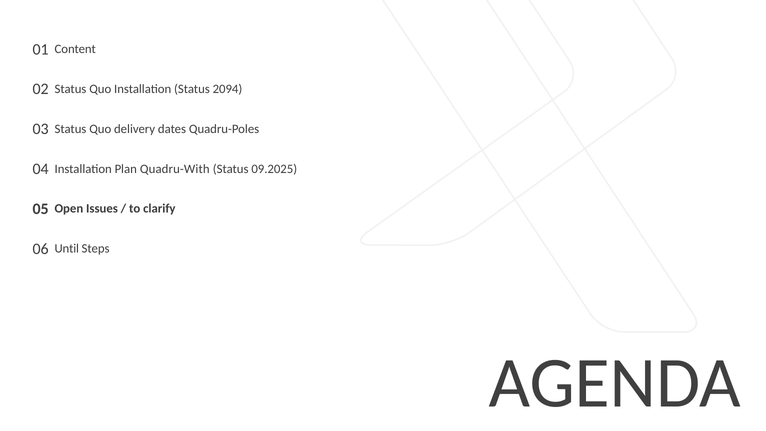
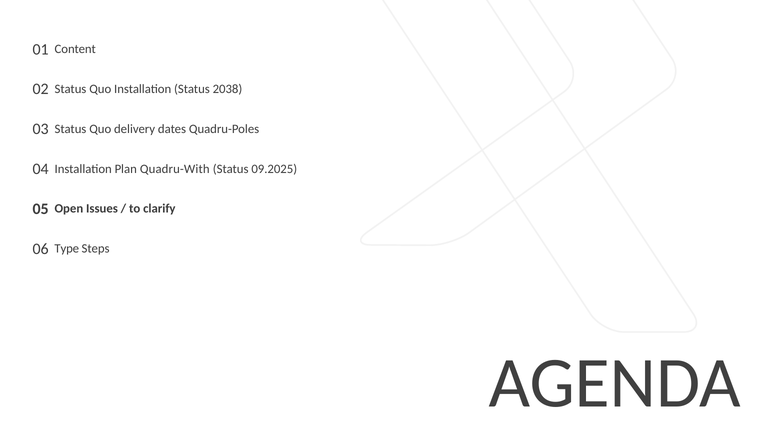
2094: 2094 -> 2038
Until: Until -> Type
